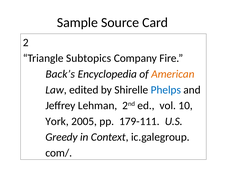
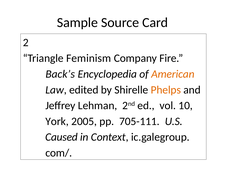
Subtopics: Subtopics -> Feminism
Phelps colour: blue -> orange
179-111: 179-111 -> 705-111
Greedy: Greedy -> Caused
